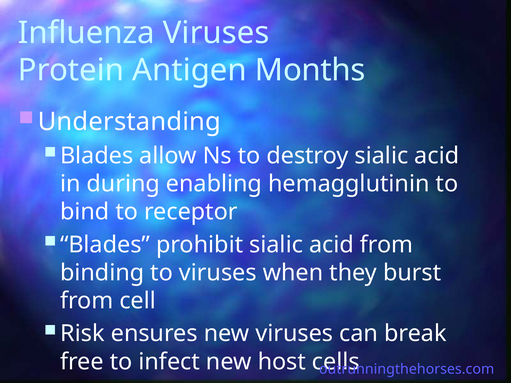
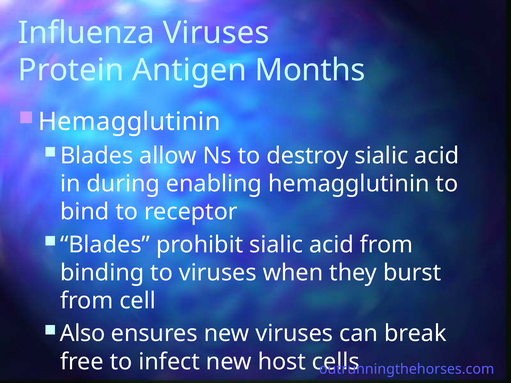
Understanding at (129, 122): Understanding -> Hemagglutinin
Risk: Risk -> Also
